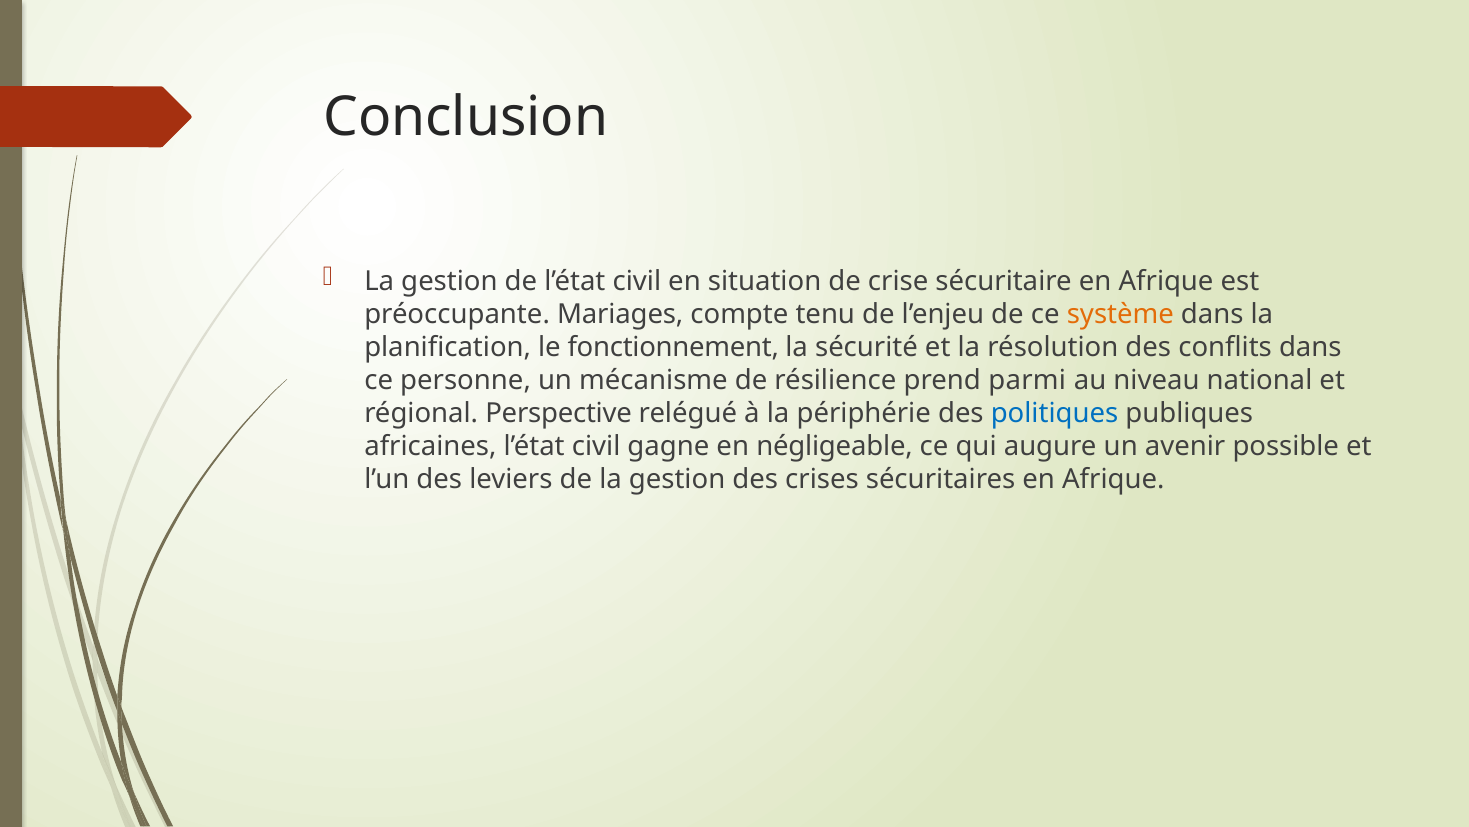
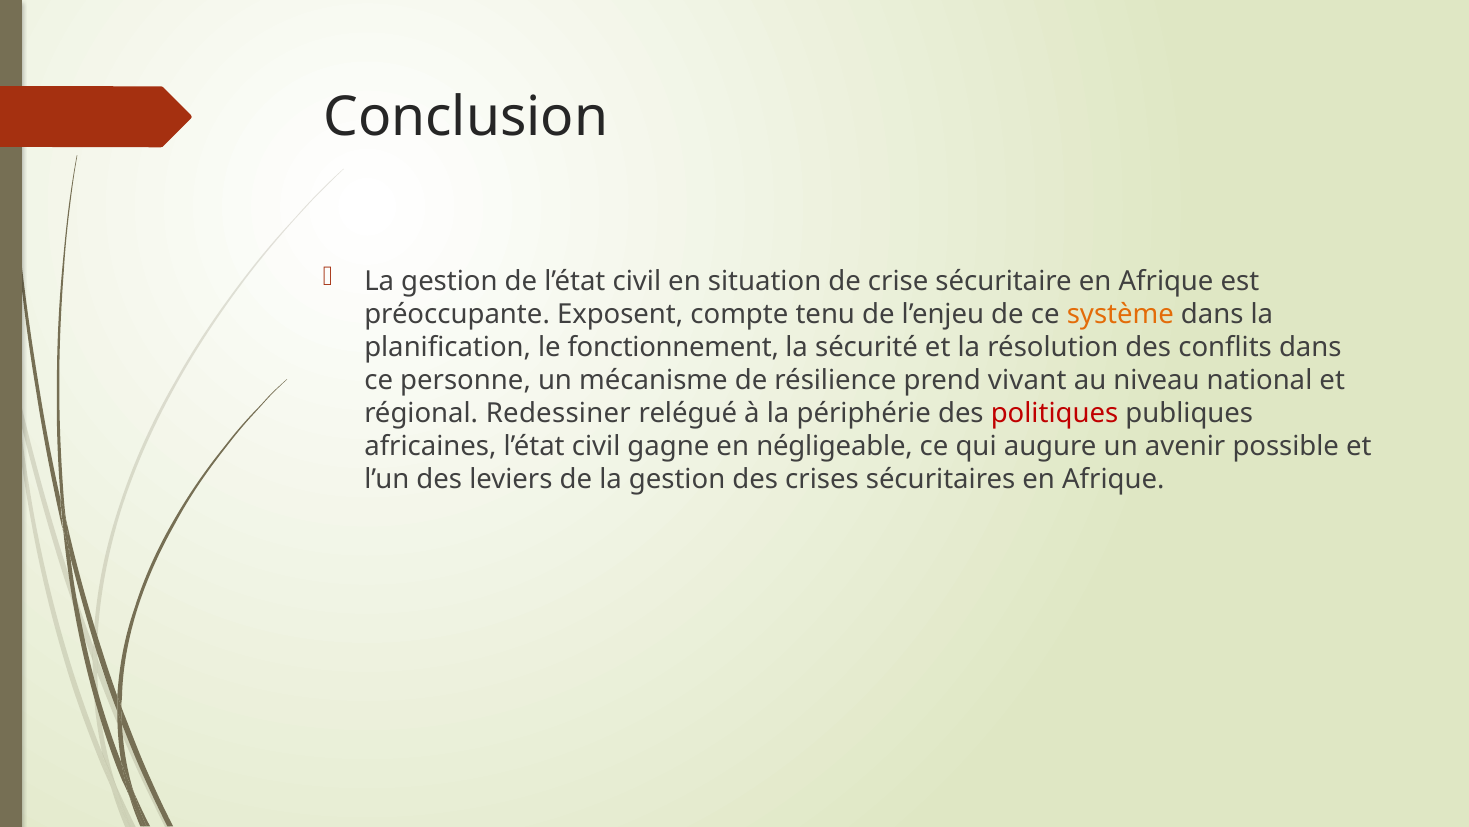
Mariages: Mariages -> Exposent
parmi: parmi -> vivant
Perspective: Perspective -> Redessiner
politiques colour: blue -> red
